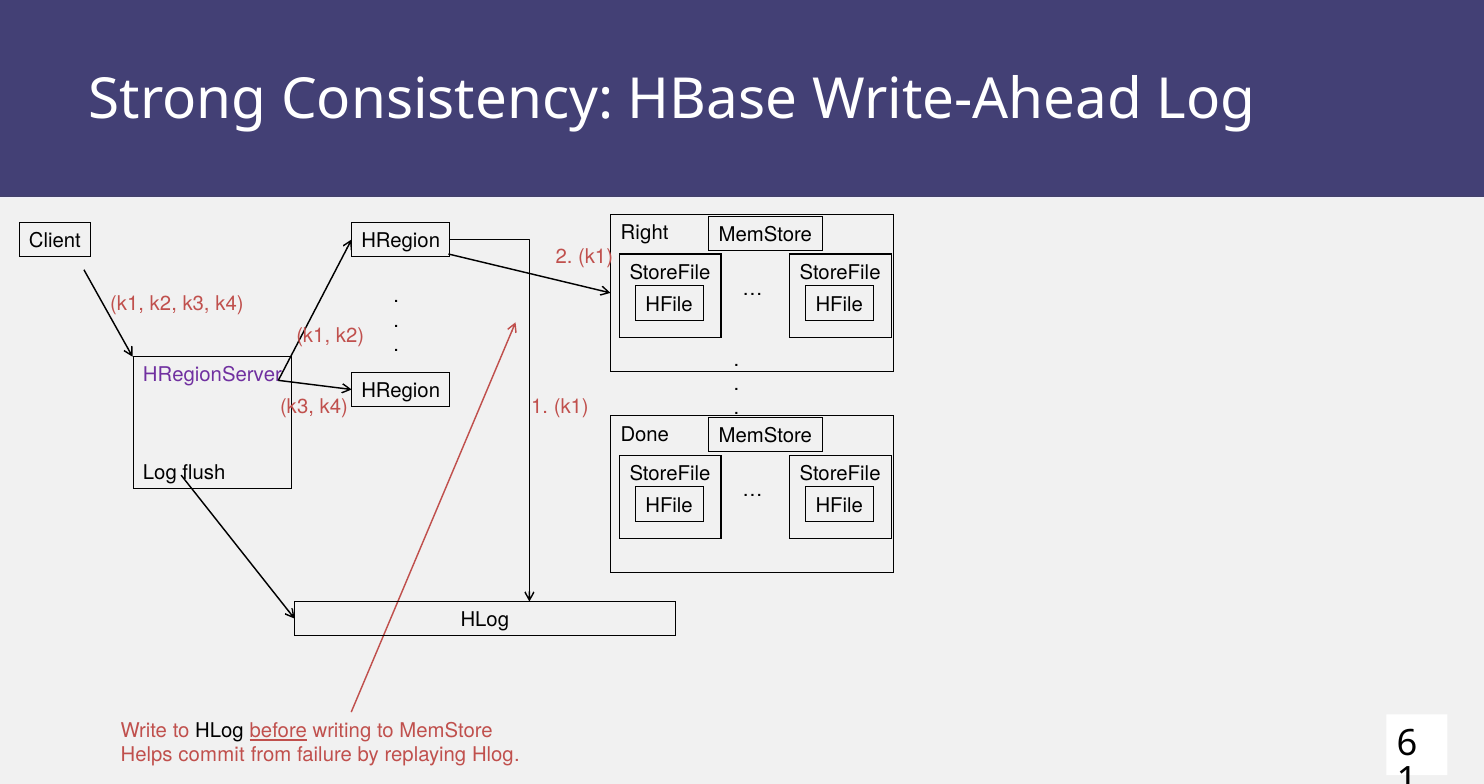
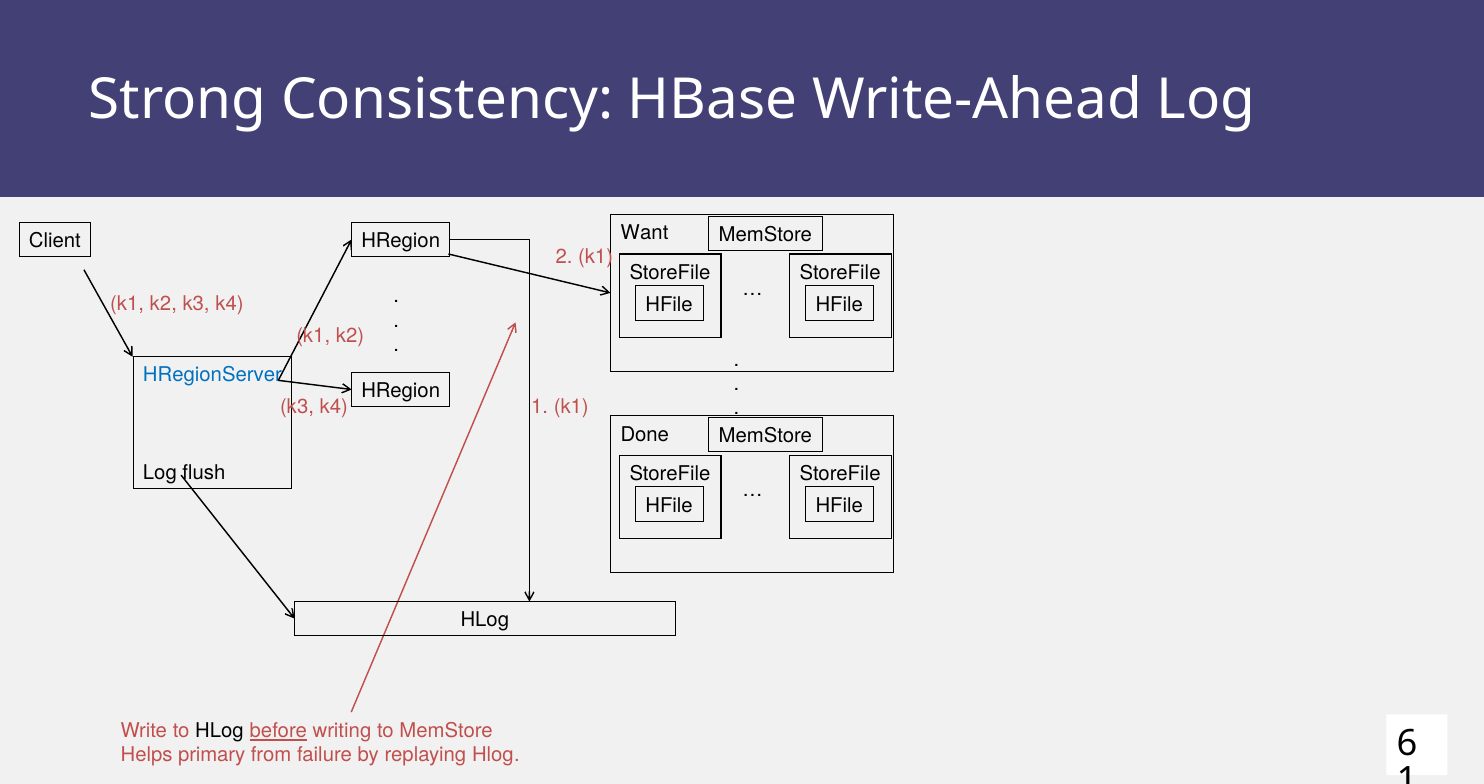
Right: Right -> Want
HRegionServer colour: purple -> blue
commit: commit -> primary
